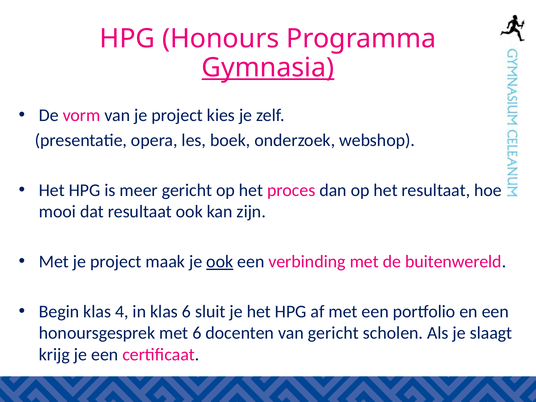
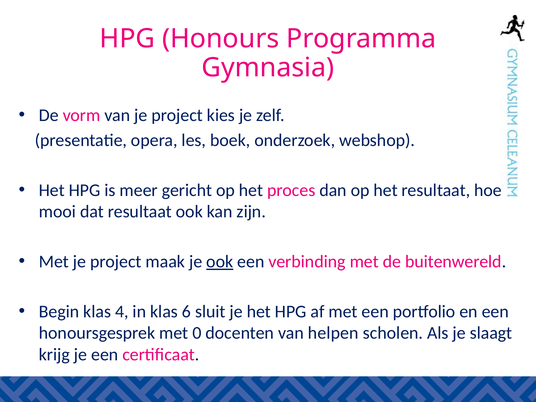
Gymnasia underline: present -> none
met 6: 6 -> 0
van gericht: gericht -> helpen
